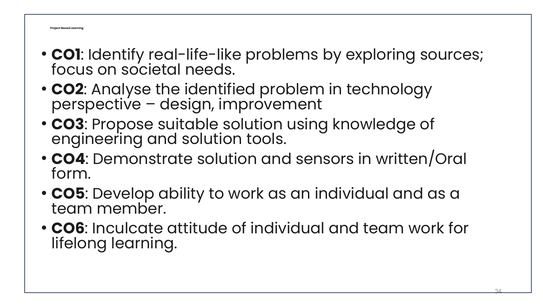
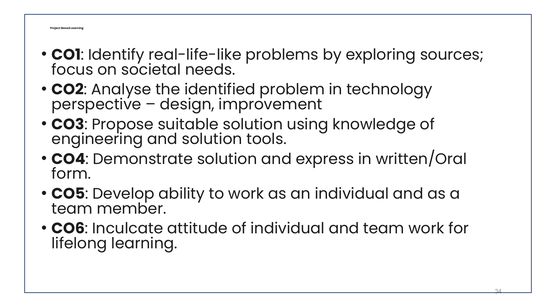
sensors: sensors -> express
